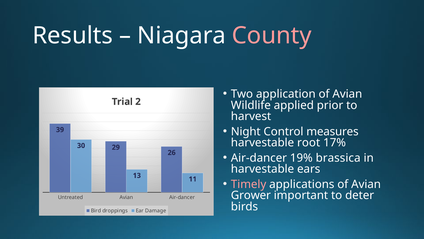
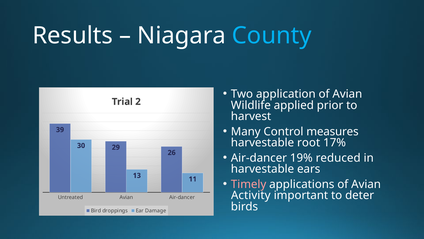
County colour: pink -> light blue
Night: Night -> Many
brassica: brassica -> reduced
Grower: Grower -> Activity
